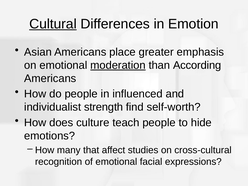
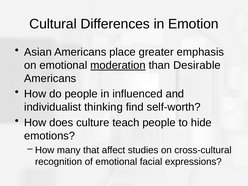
Cultural underline: present -> none
According: According -> Desirable
strength: strength -> thinking
